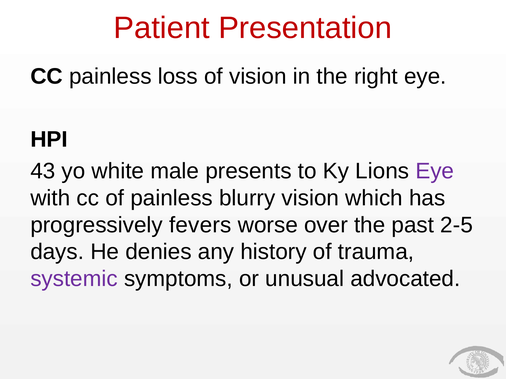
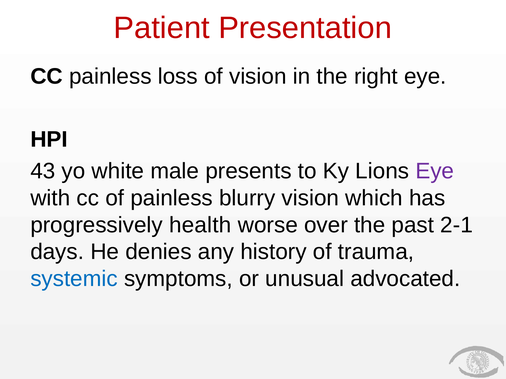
fevers: fevers -> health
2-5: 2-5 -> 2-1
systemic colour: purple -> blue
